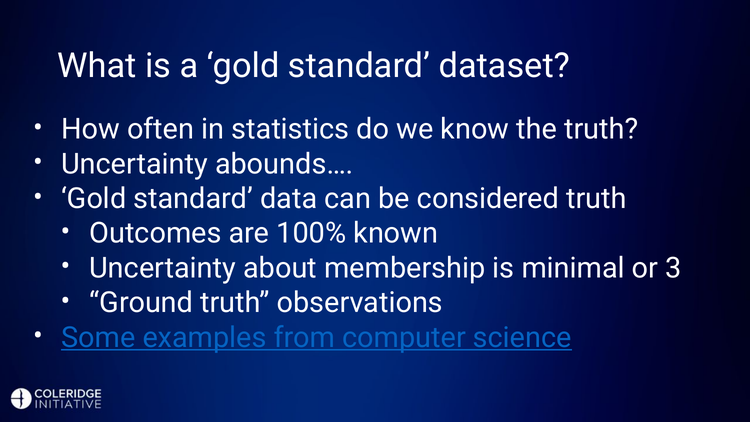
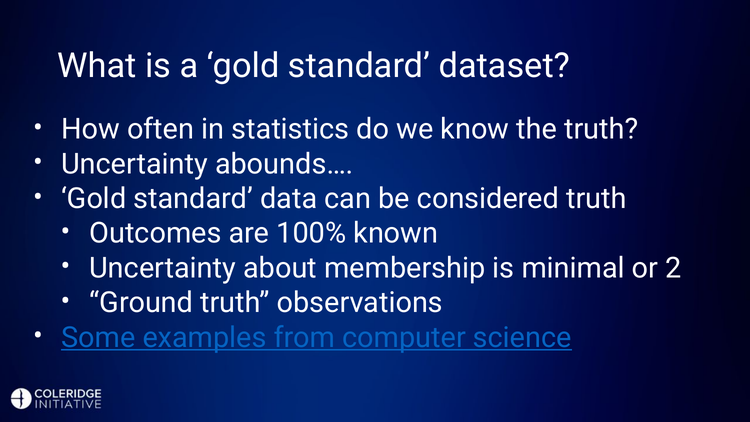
3: 3 -> 2
